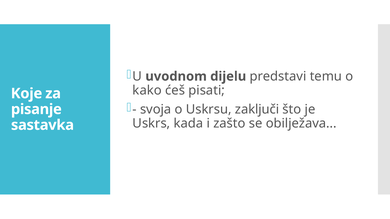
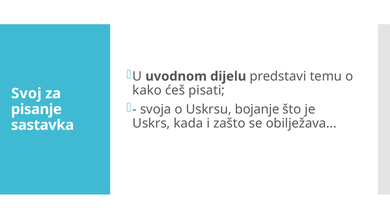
Koje: Koje -> Svoj
zaključi: zaključi -> bojanje
